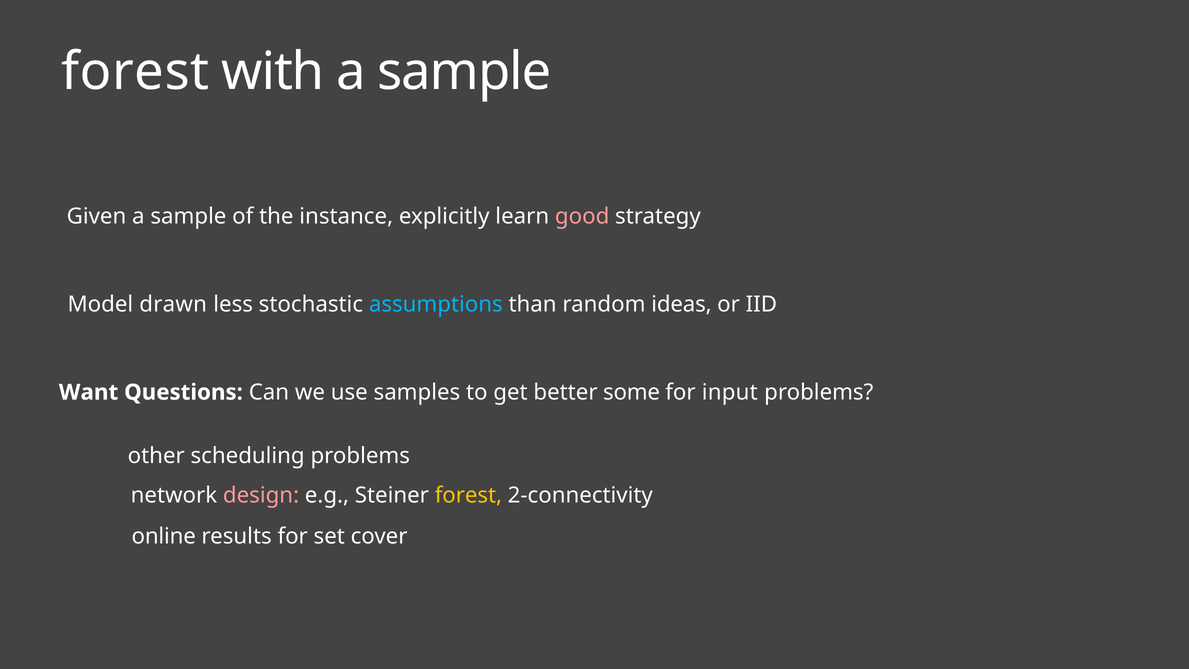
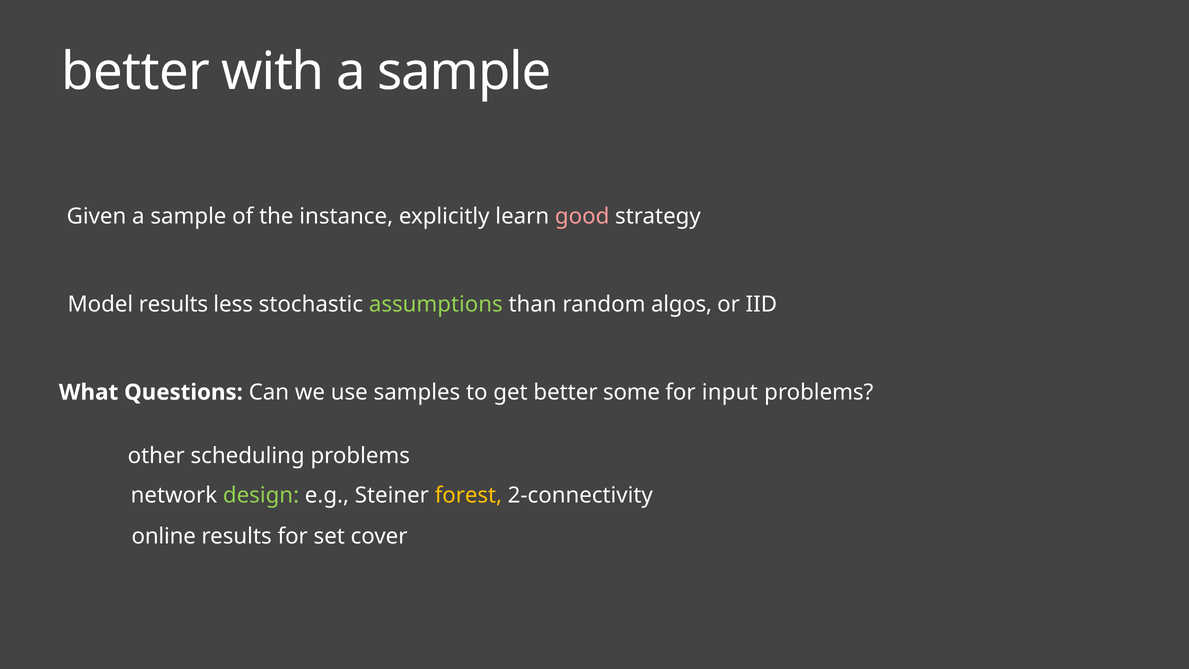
forest at (135, 72): forest -> better
Model drawn: drawn -> results
assumptions colour: light blue -> light green
ideas: ideas -> algos
Want: Want -> What
design colour: pink -> light green
